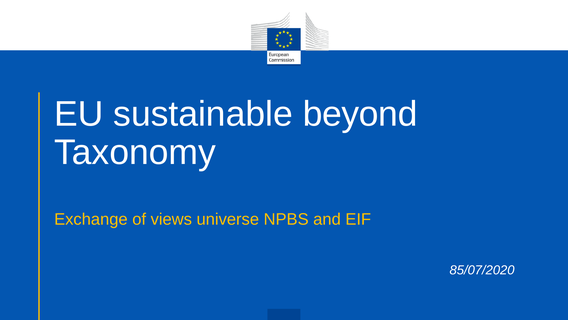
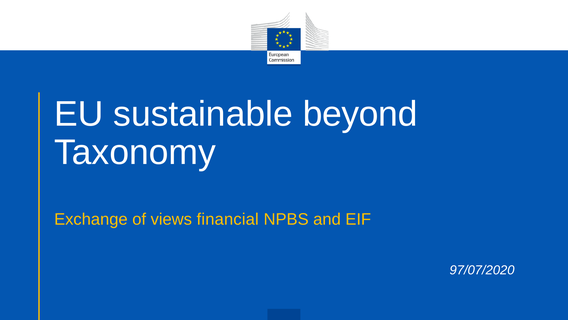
universe: universe -> financial
85/07/2020: 85/07/2020 -> 97/07/2020
